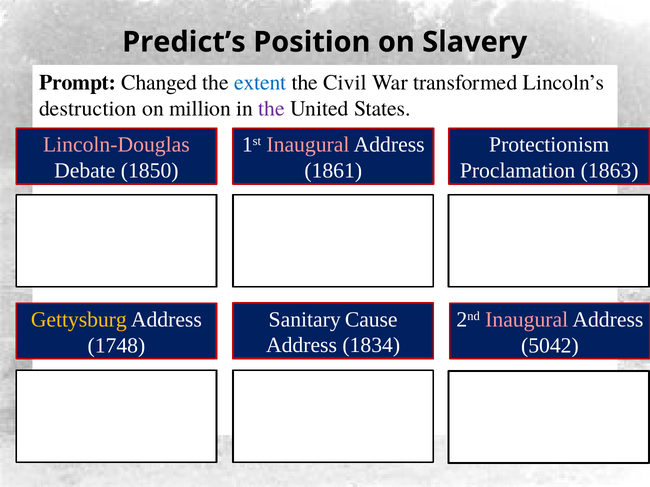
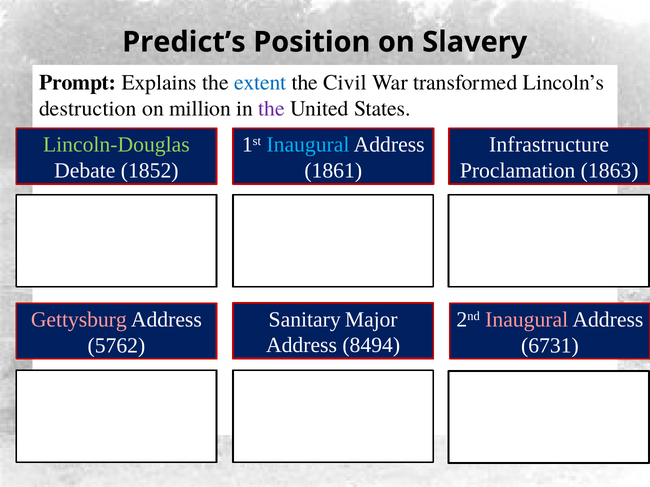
Changed: Changed -> Explains
Lincoln-Douglas colour: pink -> light green
Inaugural at (308, 145) colour: pink -> light blue
Protectionism: Protectionism -> Infrastructure
1850: 1850 -> 1852
Cause: Cause -> Major
Gettysburg colour: yellow -> pink
1834: 1834 -> 8494
1748: 1748 -> 5762
5042: 5042 -> 6731
